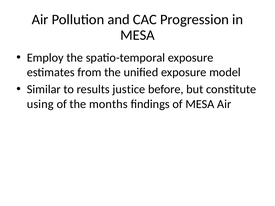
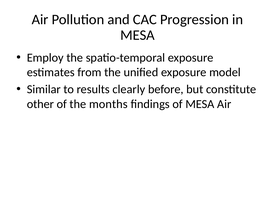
justice: justice -> clearly
using: using -> other
